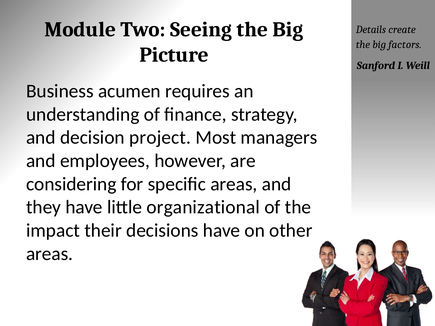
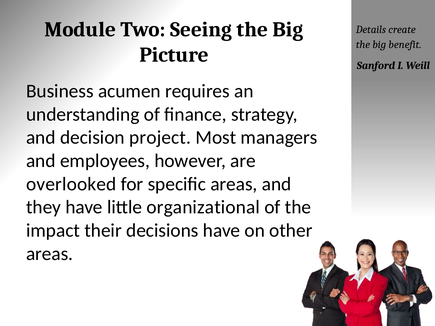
factors: factors -> benefit
considering: considering -> overlooked
